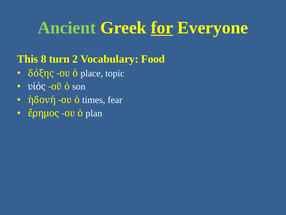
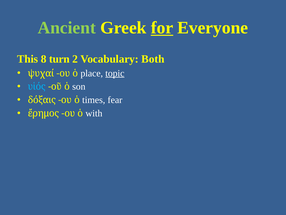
Food: Food -> Both
δόξης: δόξης -> ψυχαί
topic underline: none -> present
υἱός colour: white -> light blue
ἡδονή: ἡδονή -> δόξαις
plan: plan -> with
